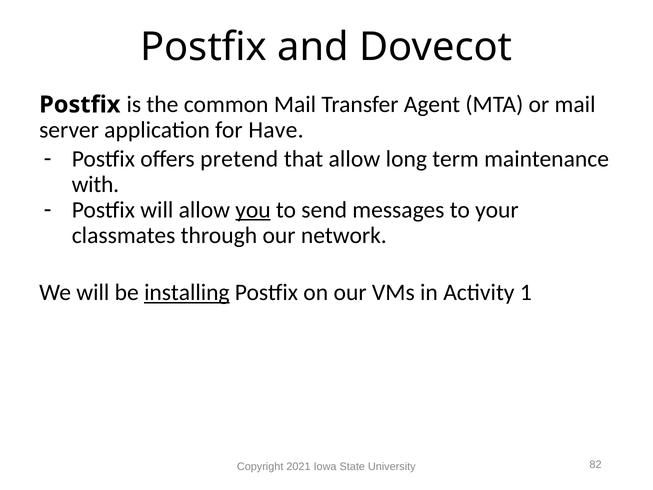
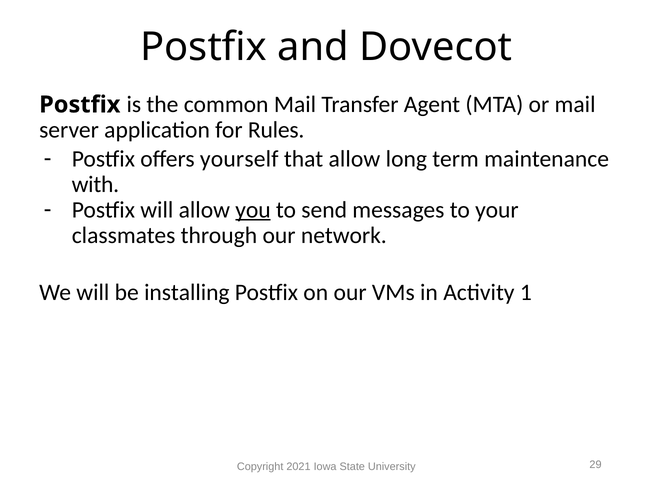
Have: Have -> Rules
pretend: pretend -> yourself
installing underline: present -> none
82: 82 -> 29
